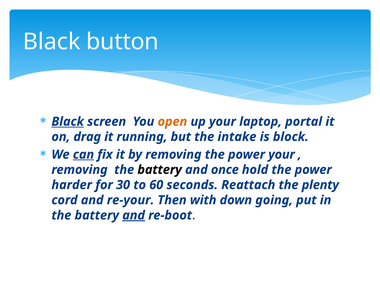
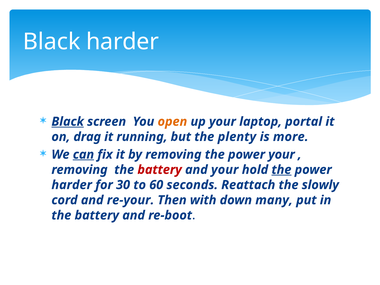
Black button: button -> harder
intake: intake -> plenty
block: block -> more
battery at (160, 170) colour: black -> red
and once: once -> your
the at (281, 170) underline: none -> present
plenty: plenty -> slowly
going: going -> many
and at (134, 215) underline: present -> none
